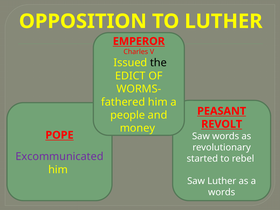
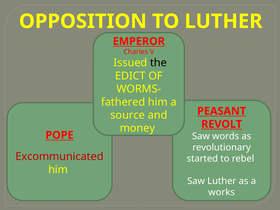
people: people -> source
Excommunicated colour: purple -> red
words at (222, 192): words -> works
